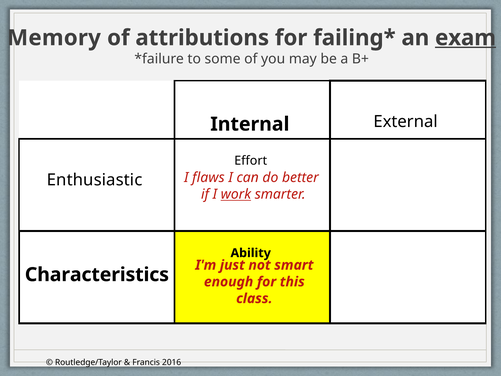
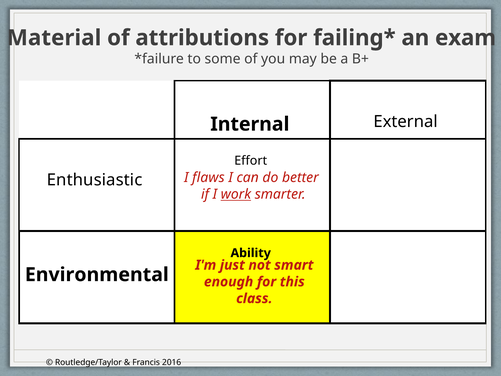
Memory: Memory -> Material
exam underline: present -> none
Characteristics: Characteristics -> Environmental
